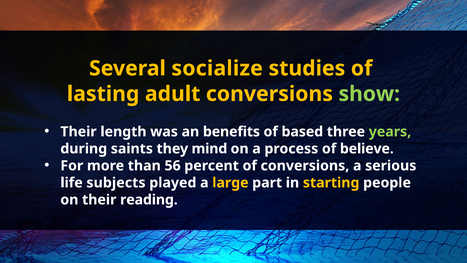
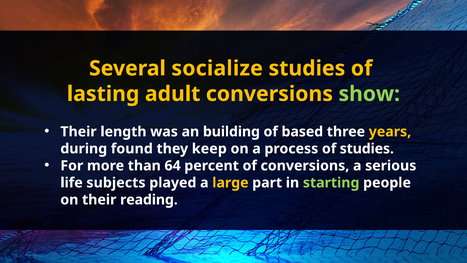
benefits: benefits -> building
years colour: light green -> yellow
saints: saints -> found
mind: mind -> keep
of believe: believe -> studies
56: 56 -> 64
starting colour: yellow -> light green
